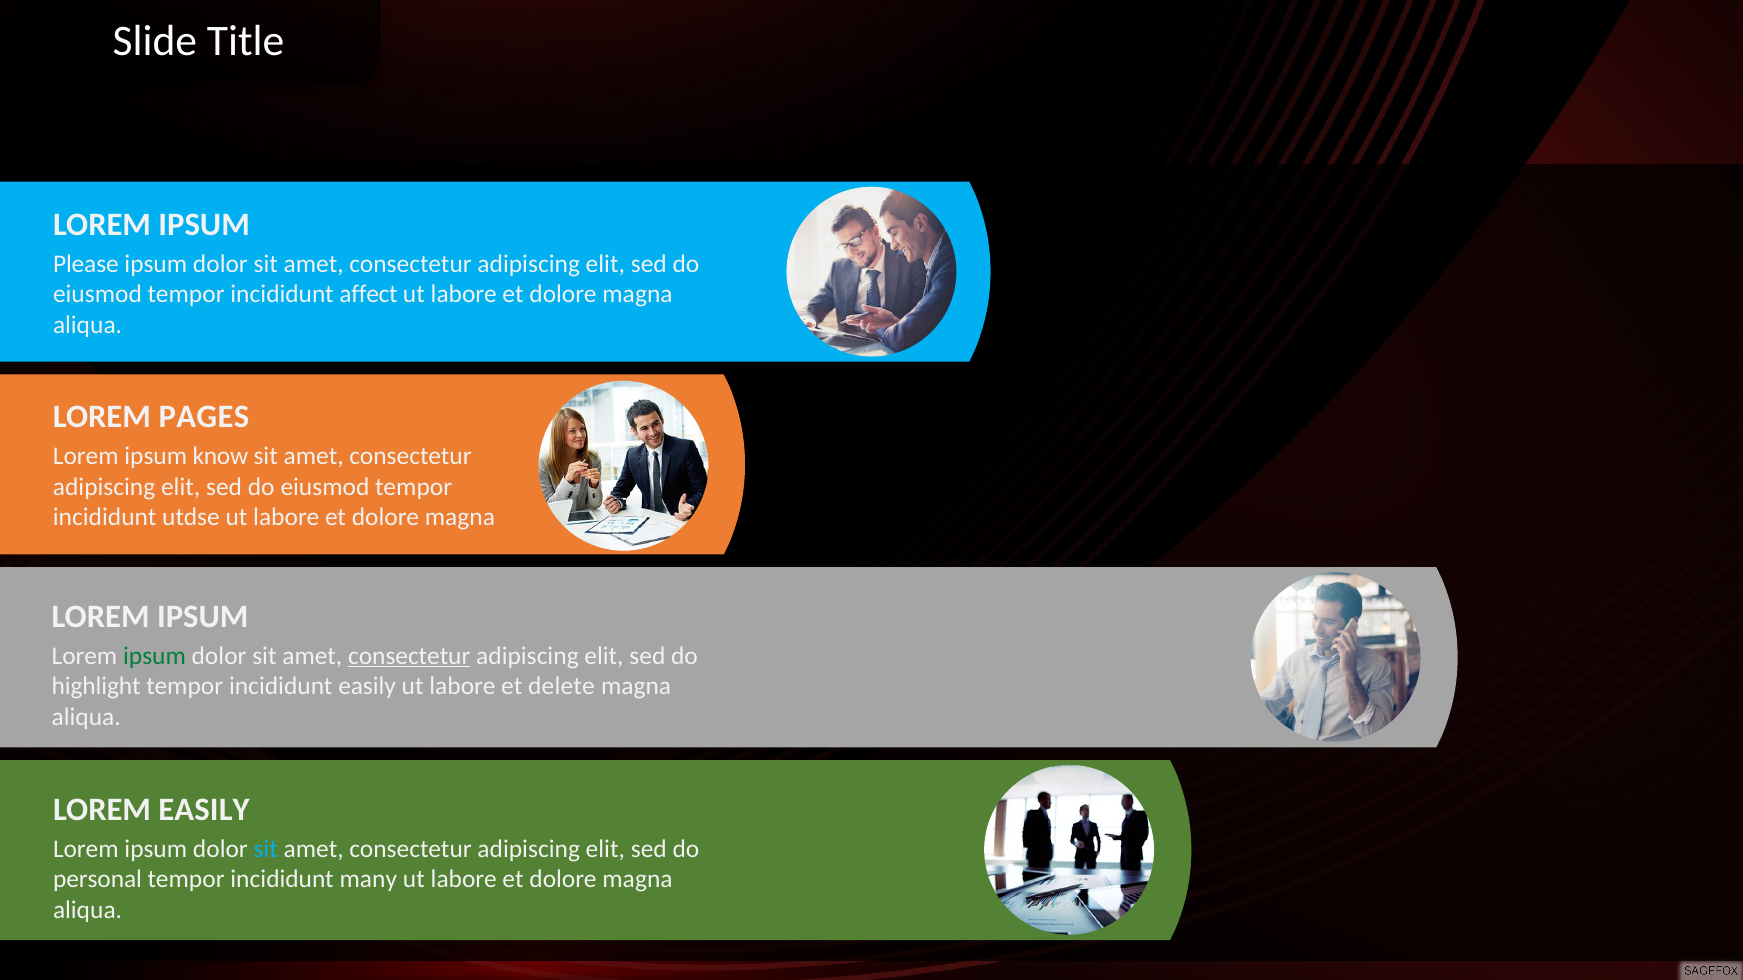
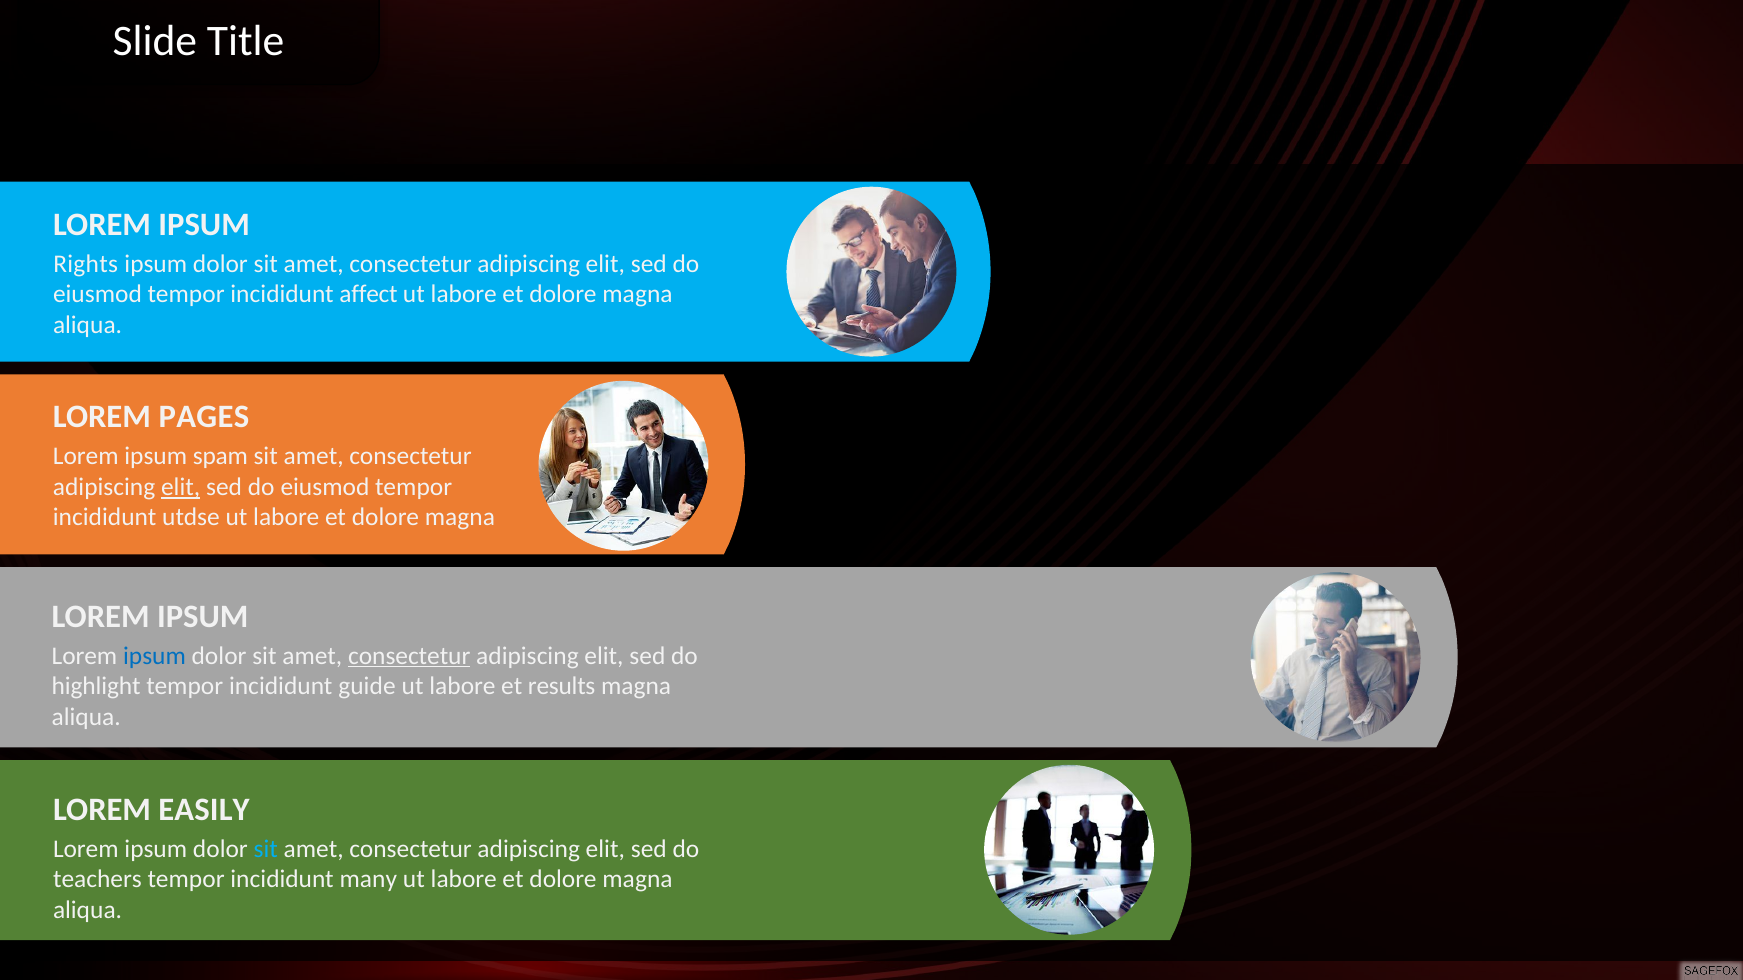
Please: Please -> Rights
know: know -> spam
elit at (181, 487) underline: none -> present
ipsum at (154, 656) colour: green -> blue
incididunt easily: easily -> guide
delete: delete -> results
personal: personal -> teachers
